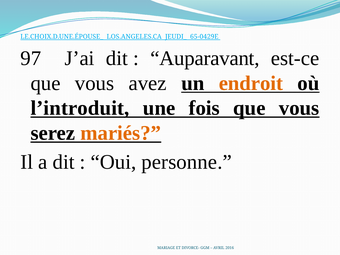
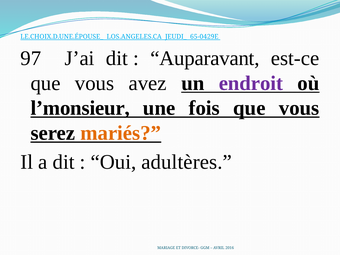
endroit colour: orange -> purple
l’introduit: l’introduit -> l’monsieur
personne: personne -> adultères
